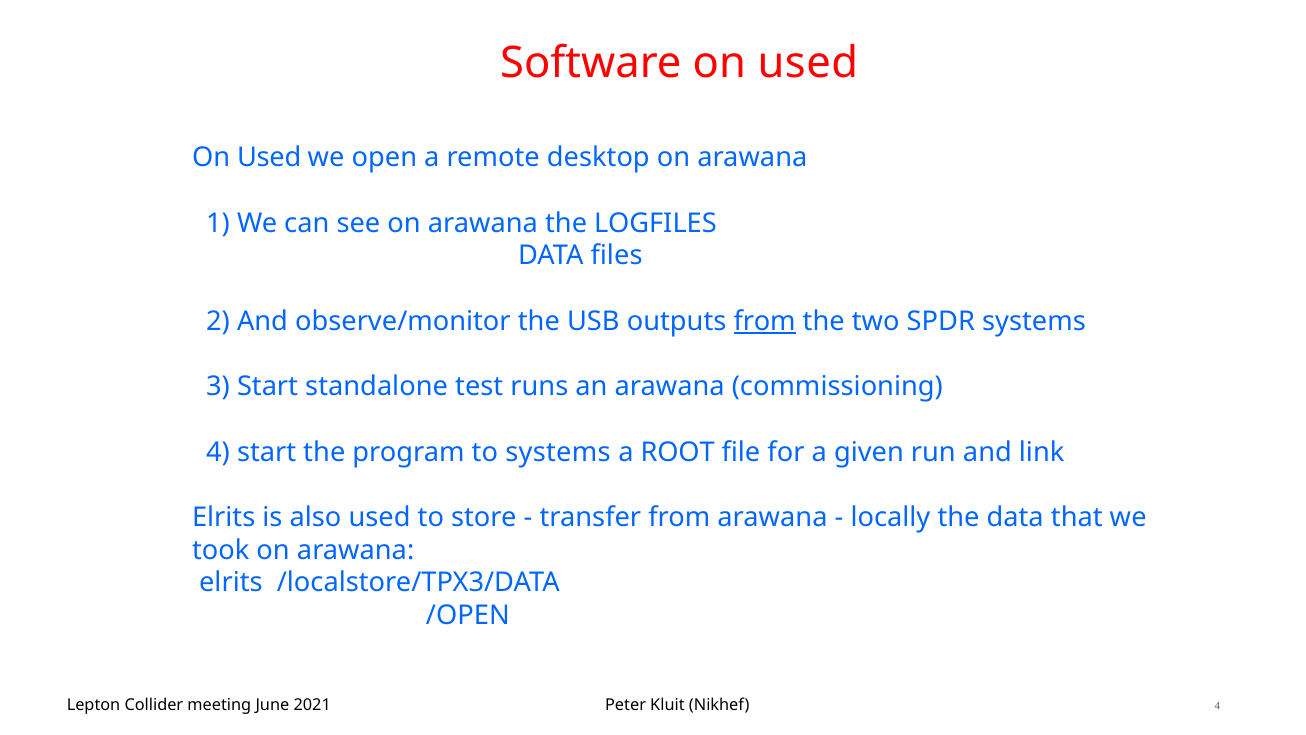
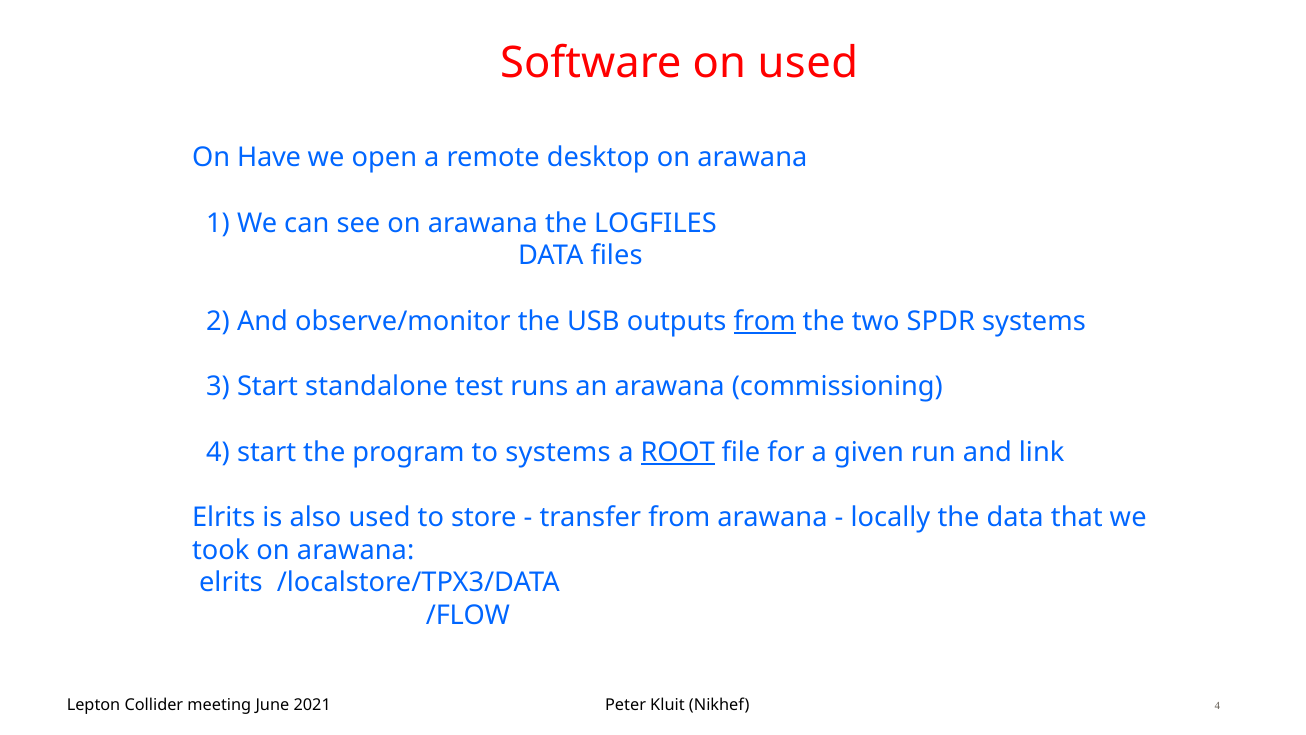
Used at (269, 158): Used -> Have
ROOT underline: none -> present
/OPEN: /OPEN -> /FLOW
